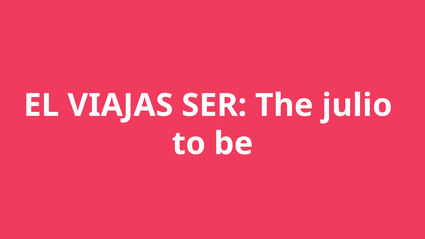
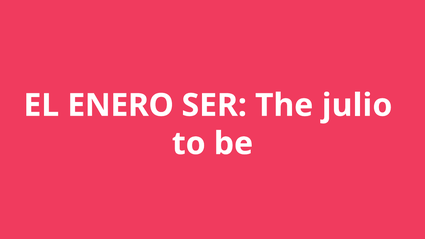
VIAJAS: VIAJAS -> ENERO
